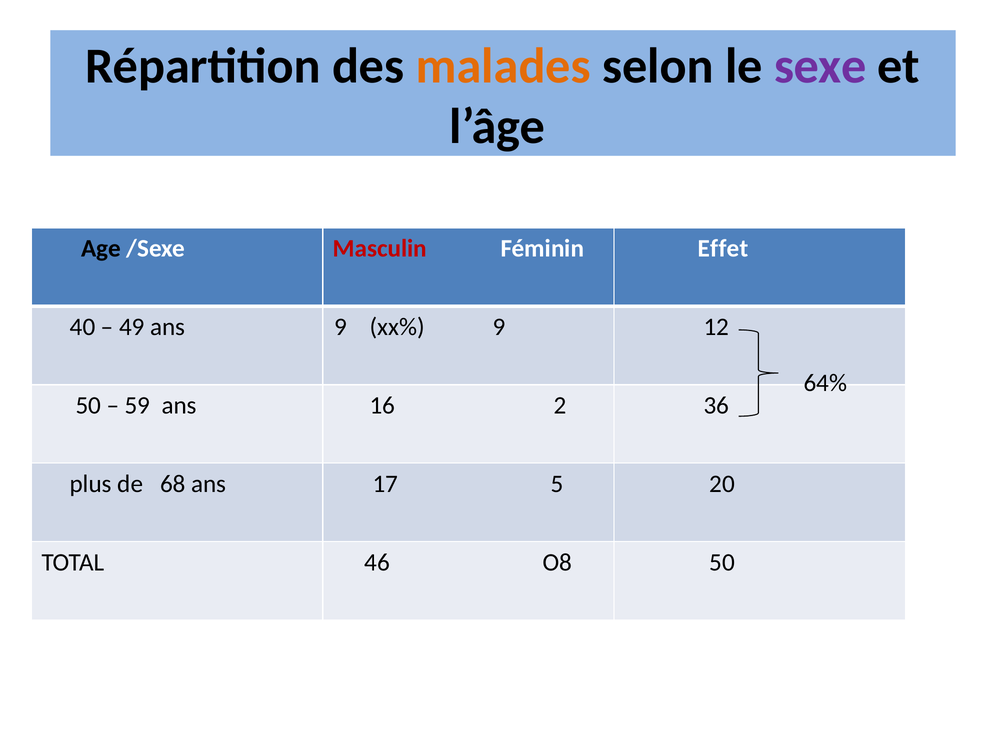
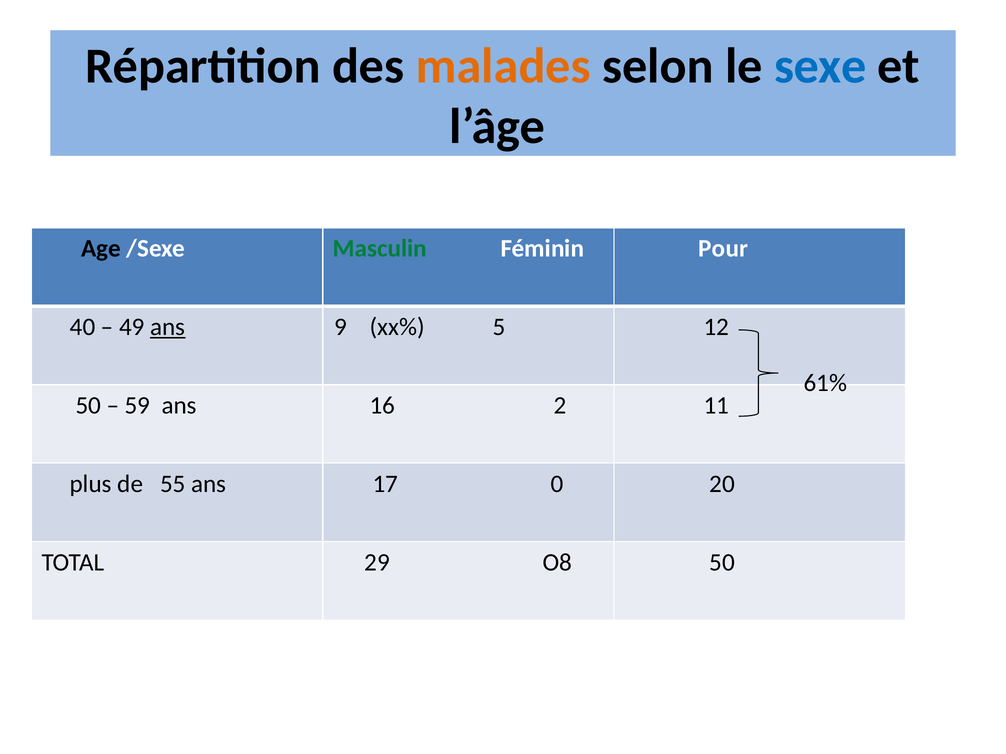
sexe colour: purple -> blue
Masculin colour: red -> green
Effet: Effet -> Pour
ans at (168, 327) underline: none -> present
xx% 9: 9 -> 5
64%: 64% -> 61%
36: 36 -> 11
68: 68 -> 55
5: 5 -> 0
46: 46 -> 29
